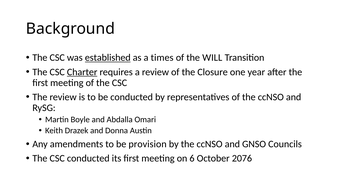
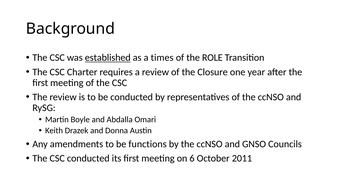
WILL: WILL -> ROLE
Charter underline: present -> none
provision: provision -> functions
2076: 2076 -> 2011
